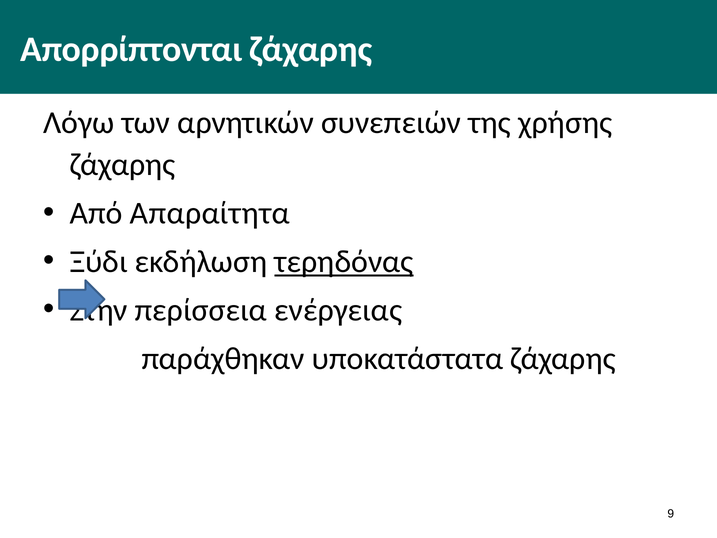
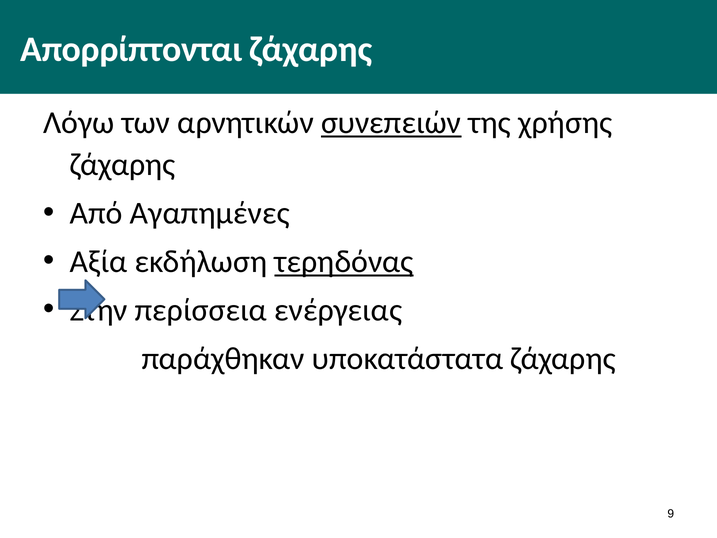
συνεπειών underline: none -> present
Απαραίτητα: Απαραίτητα -> Αγαπημένες
Ξύδι: Ξύδι -> Αξία
